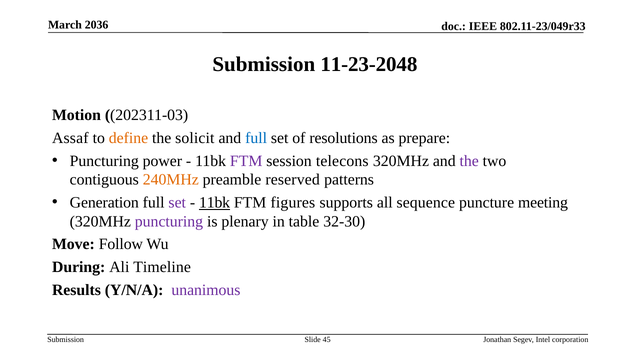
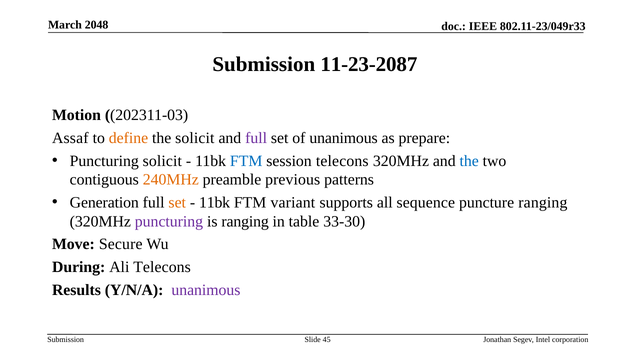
2036: 2036 -> 2048
11-23-2048: 11-23-2048 -> 11-23-2087
full at (256, 138) colour: blue -> purple
of resolutions: resolutions -> unanimous
Puncturing power: power -> solicit
FTM at (246, 161) colour: purple -> blue
the at (469, 161) colour: purple -> blue
reserved: reserved -> previous
set at (177, 203) colour: purple -> orange
11bk at (215, 203) underline: present -> none
figures: figures -> variant
puncture meeting: meeting -> ranging
is plenary: plenary -> ranging
32-30: 32-30 -> 33-30
Follow: Follow -> Secure
Ali Timeline: Timeline -> Telecons
